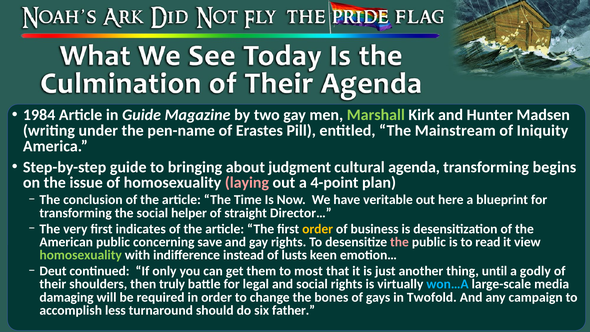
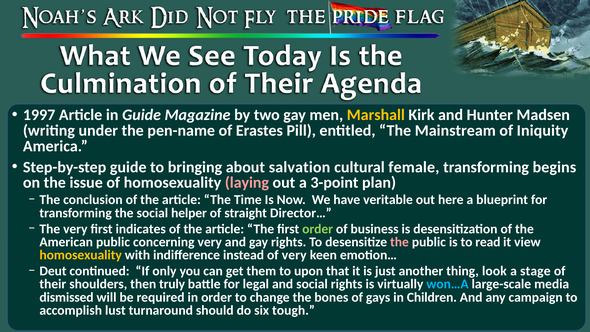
1984: 1984 -> 1997
Marshall colour: light green -> yellow
judgment: judgment -> salvation
agenda: agenda -> female
4-point: 4-point -> 3-point
order at (318, 229) colour: yellow -> light green
concerning save: save -> very
homosexuality at (81, 255) colour: light green -> yellow
of lusts: lusts -> very
most: most -> upon
until: until -> look
godly: godly -> stage
damaging: damaging -> dismissed
Twofold: Twofold -> Children
less: less -> lust
father: father -> tough
